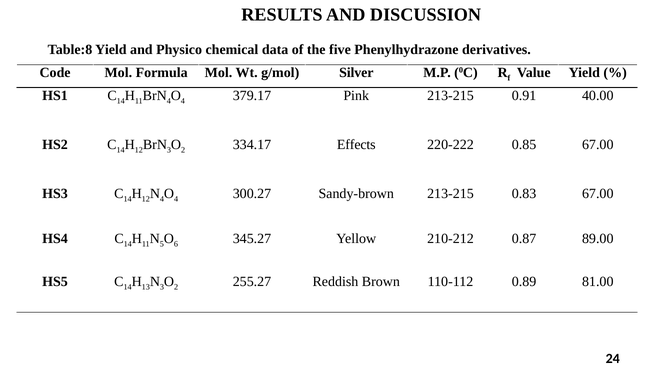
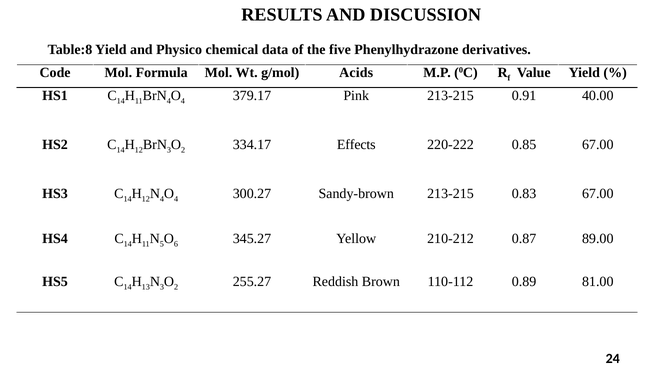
Silver: Silver -> Acids
